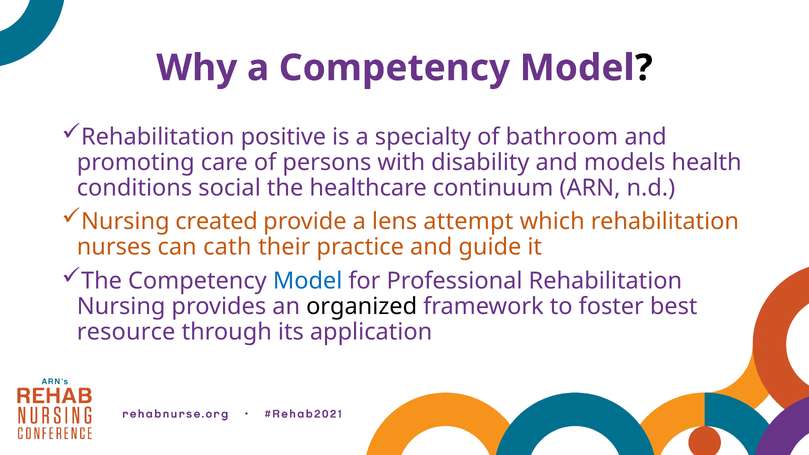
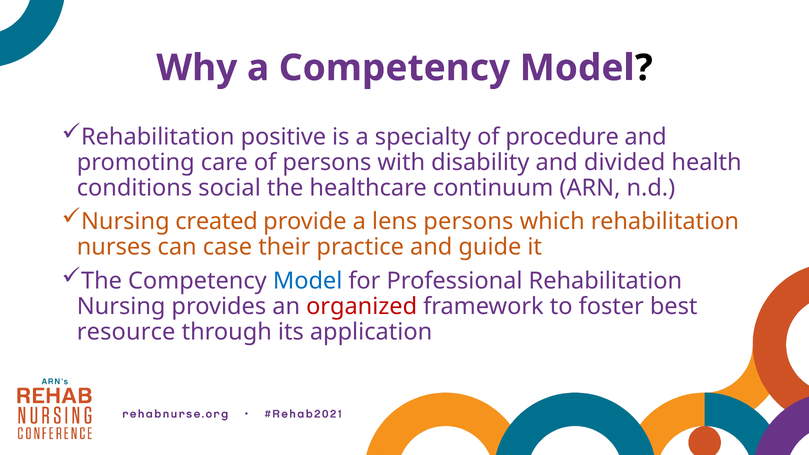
bathroom: bathroom -> procedure
models: models -> divided
lens attempt: attempt -> persons
cath: cath -> case
organized colour: black -> red
